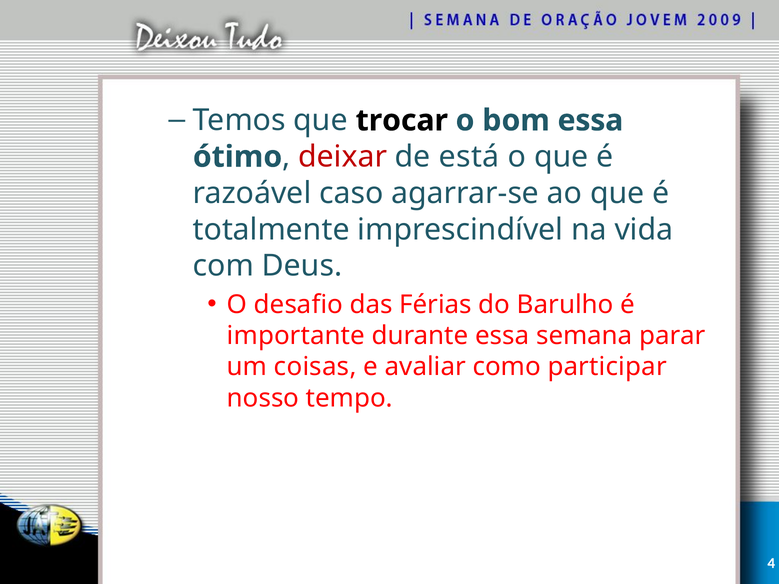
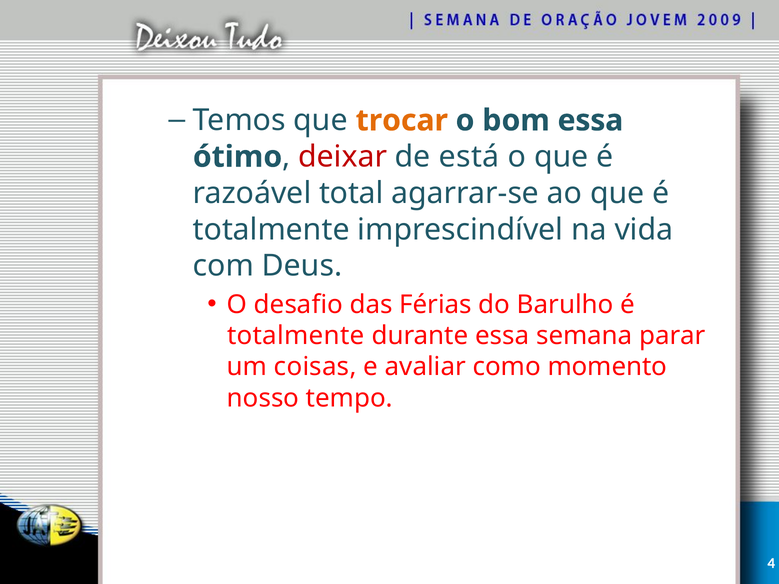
trocar colour: black -> orange
caso: caso -> total
importante at (296, 336): importante -> totalmente
participar: participar -> momento
